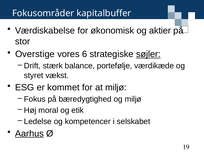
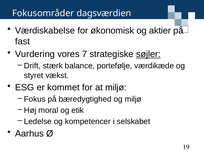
kapitalbuffer: kapitalbuffer -> dagsværdien
stor: stor -> fast
Overstige: Overstige -> Vurdering
6: 6 -> 7
Aarhus underline: present -> none
